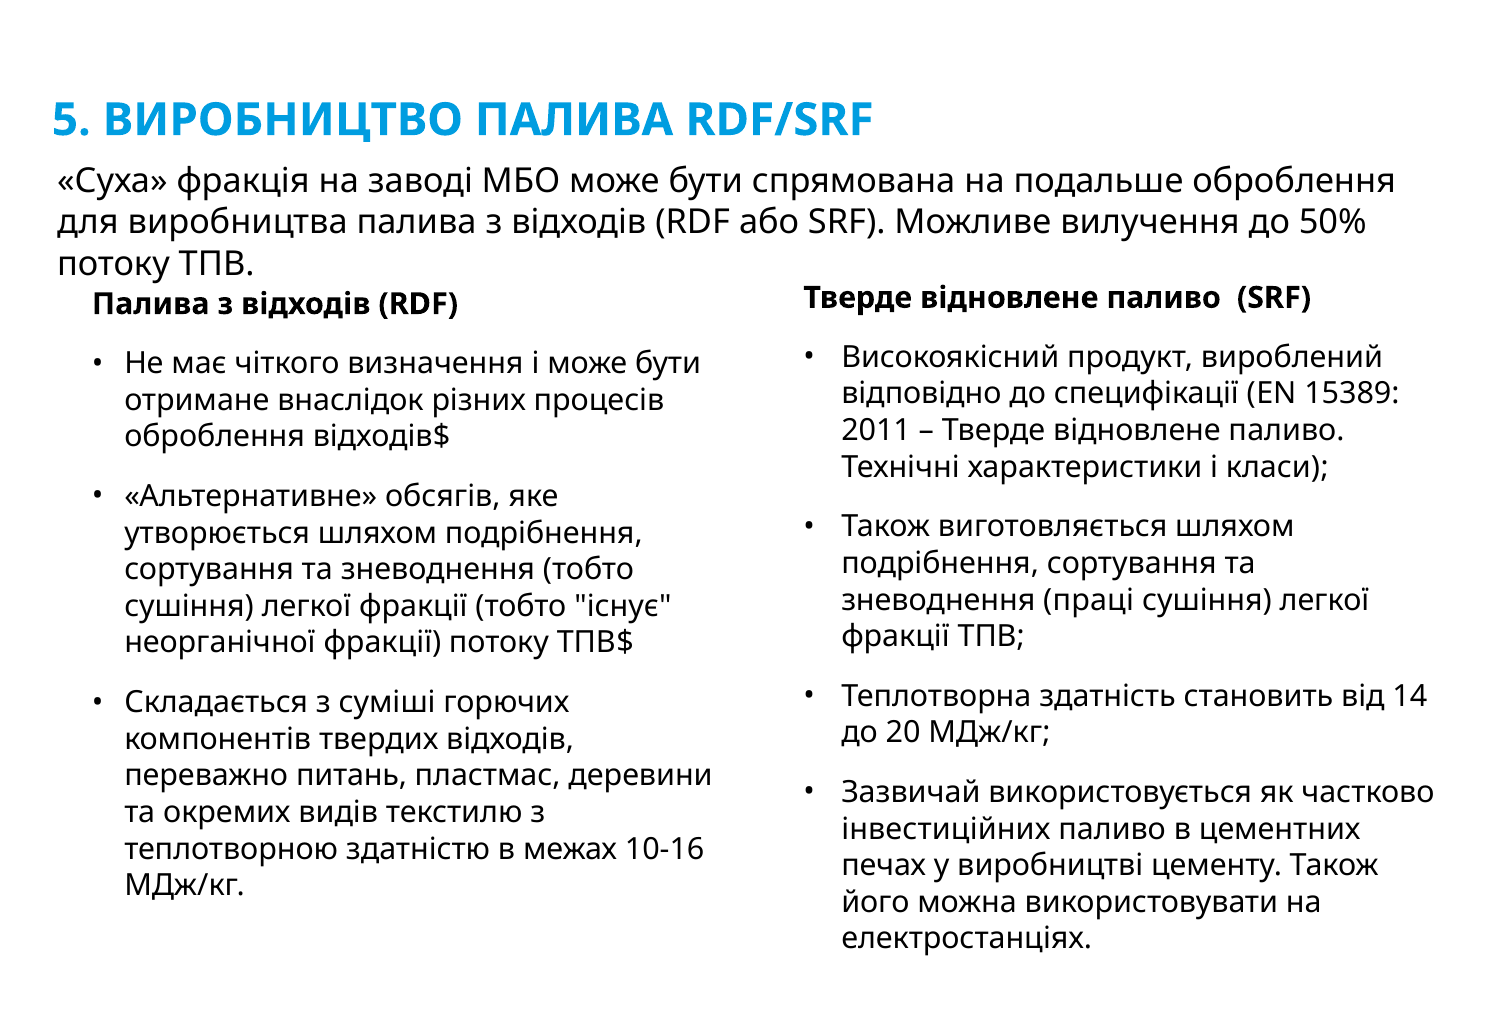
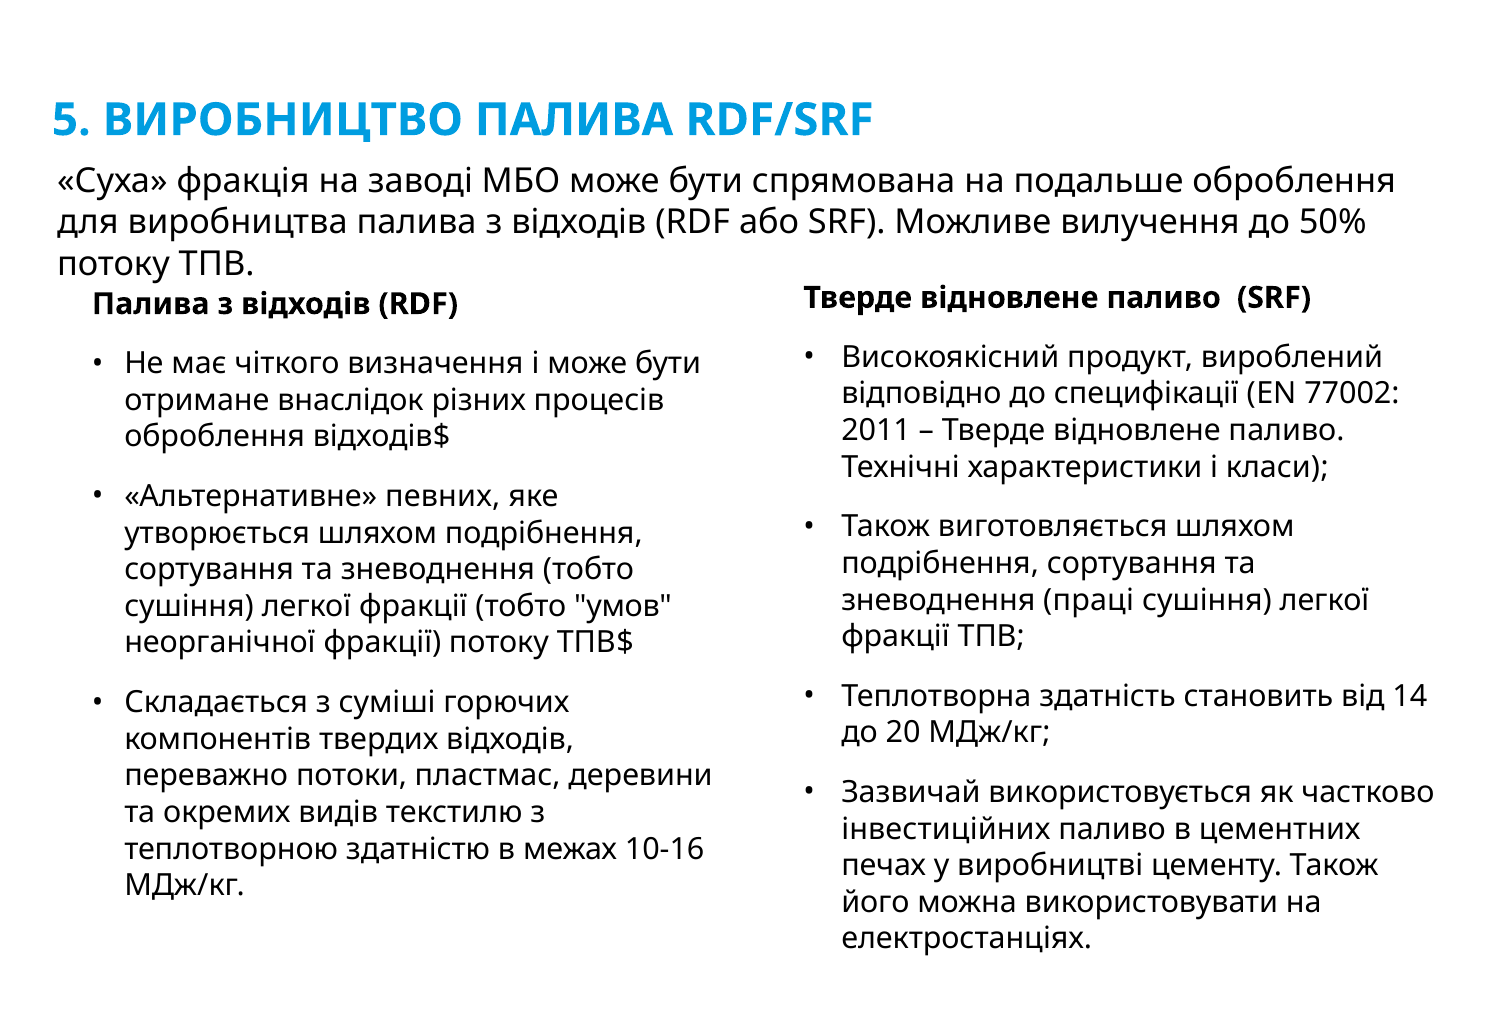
15389: 15389 -> 77002
обсягів: обсягів -> певних
існує: існує -> умов
питань: питань -> потоки
